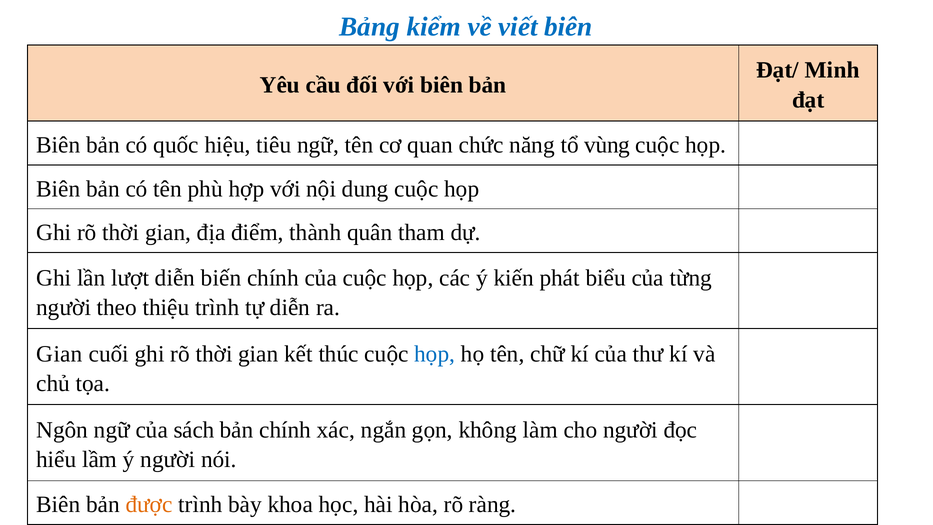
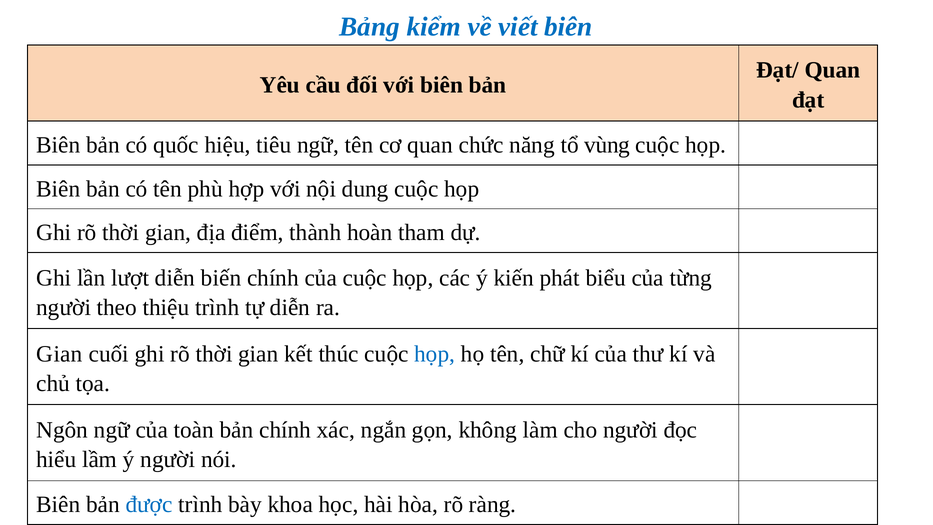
Đạt/ Minh: Minh -> Quan
quân: quân -> hoàn
sách: sách -> toàn
được colour: orange -> blue
